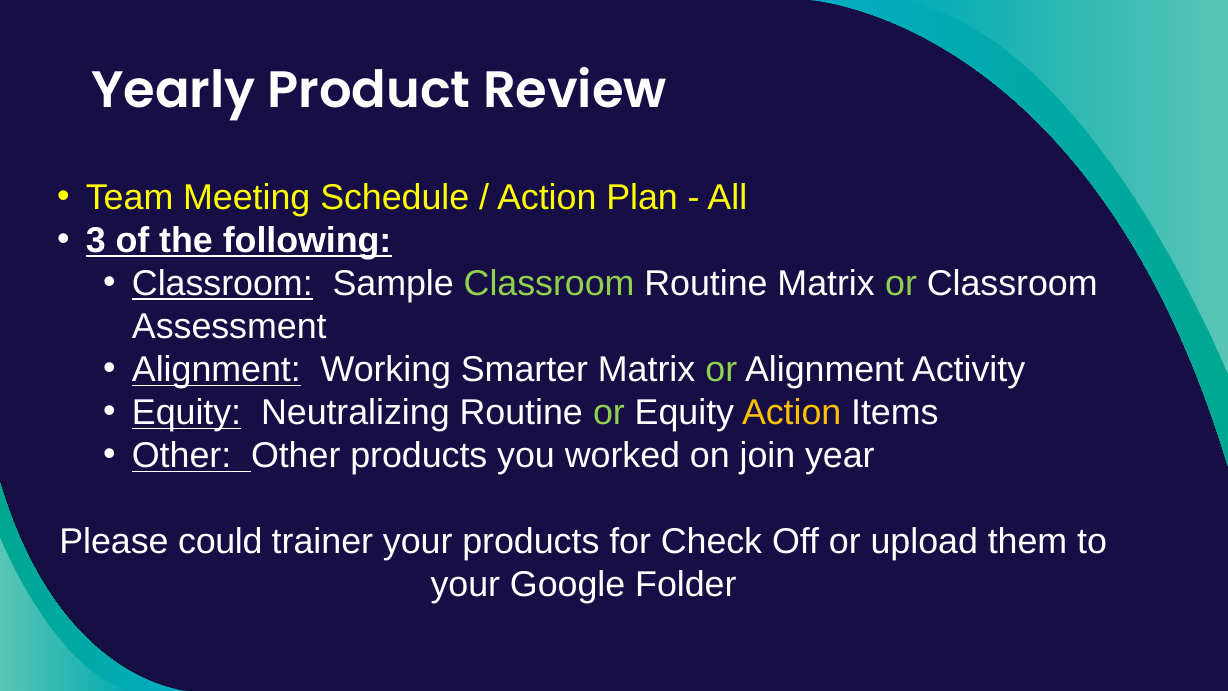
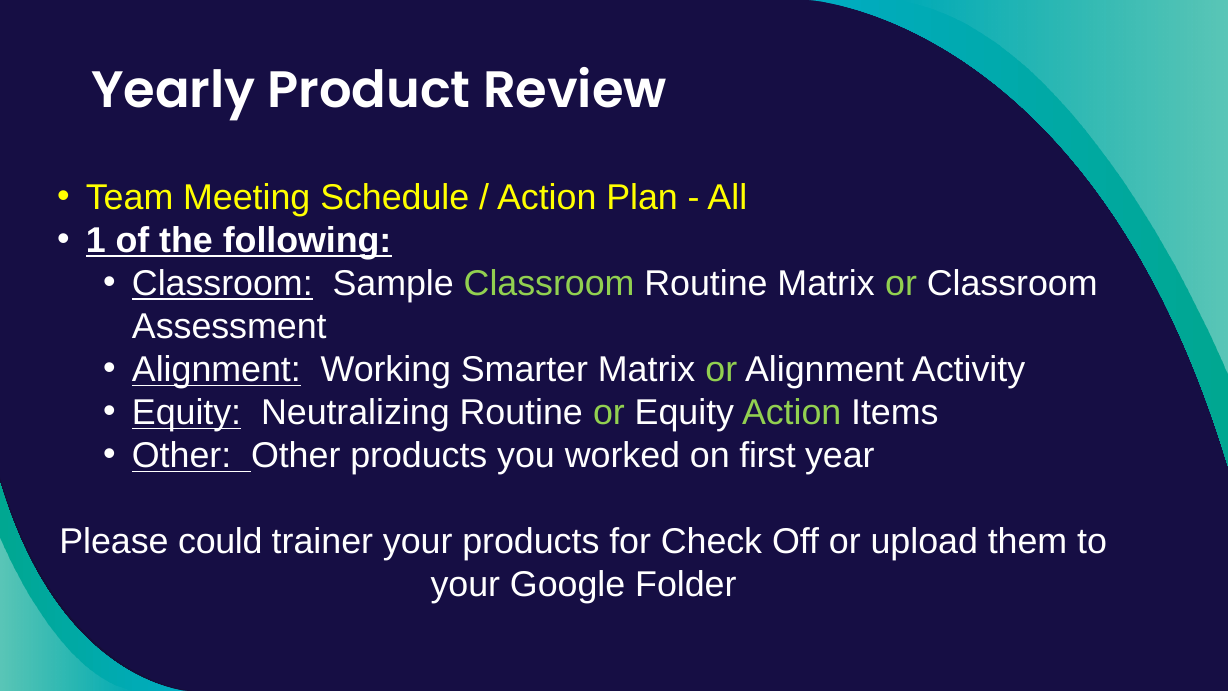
3: 3 -> 1
Action at (792, 413) colour: yellow -> light green
join: join -> first
